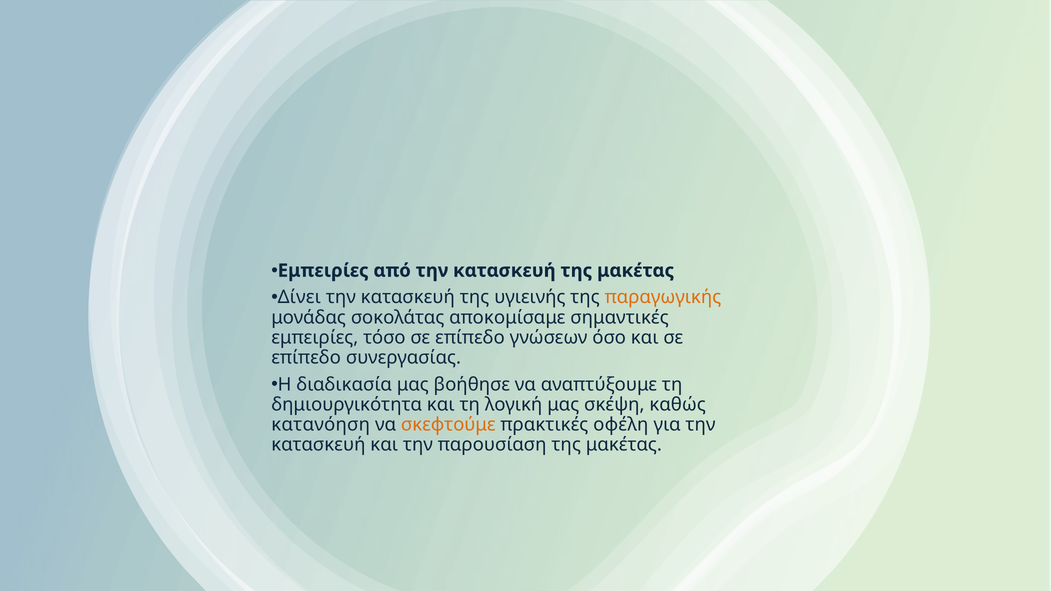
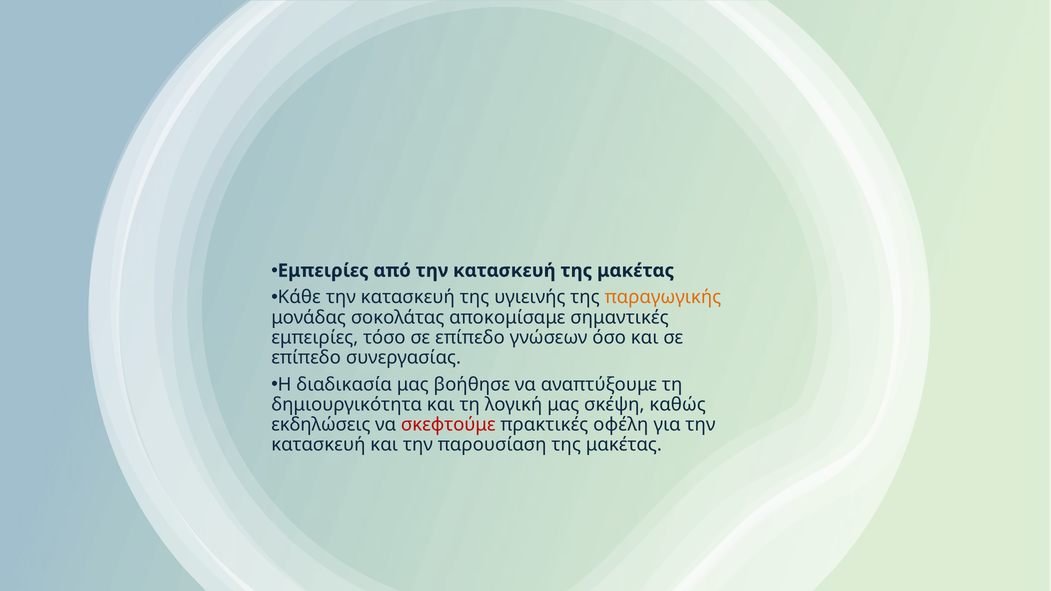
Δίνει: Δίνει -> Κάθε
κατανόηση: κατανόηση -> εκδηλώσεις
σκεφτούμε colour: orange -> red
